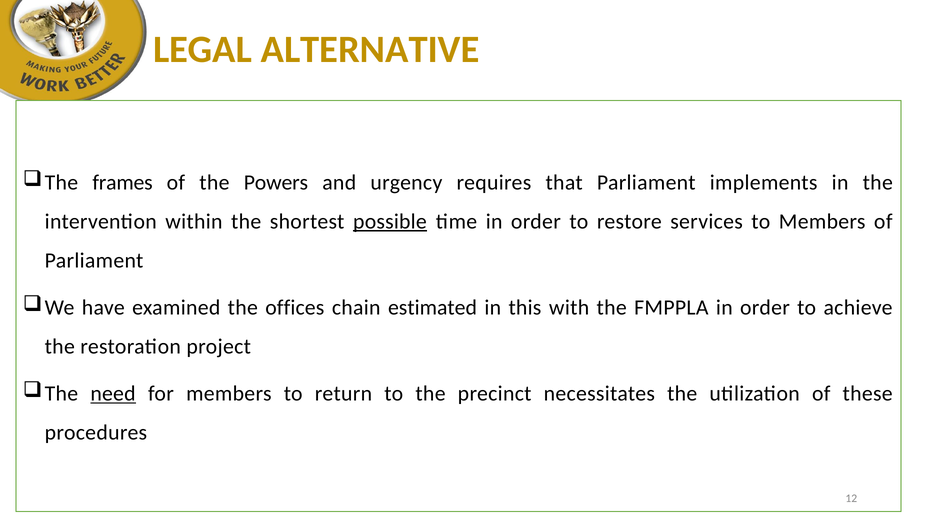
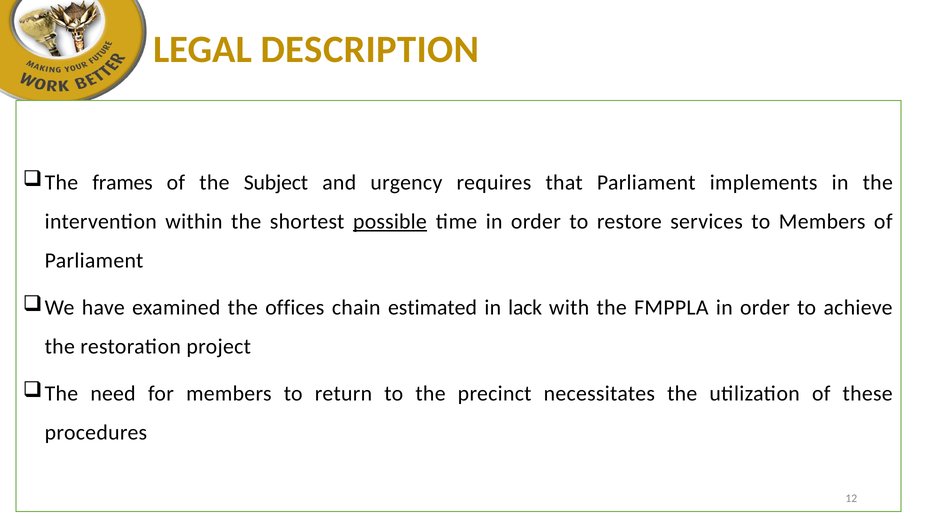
ALTERNATIVE: ALTERNATIVE -> DESCRIPTION
Powers: Powers -> Subject
this: this -> lack
need underline: present -> none
